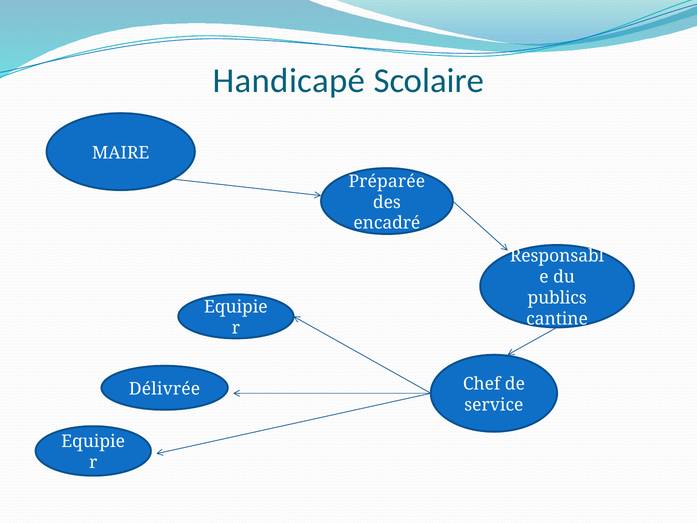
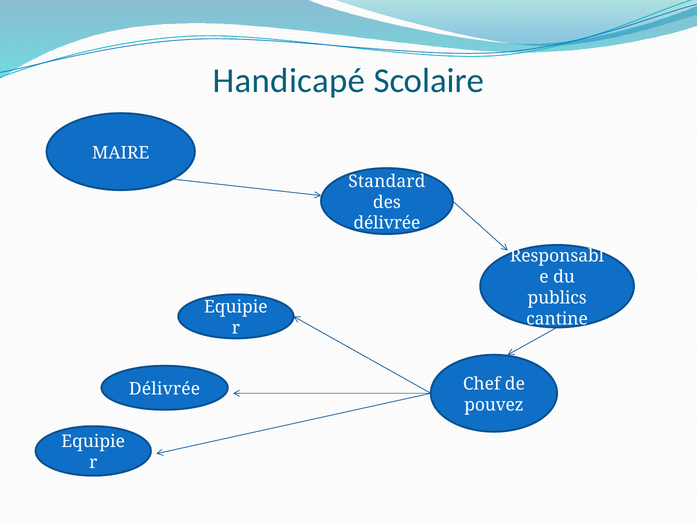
Préparée: Préparée -> Standard
encadré at (387, 223): encadré -> délivrée
service: service -> pouvez
